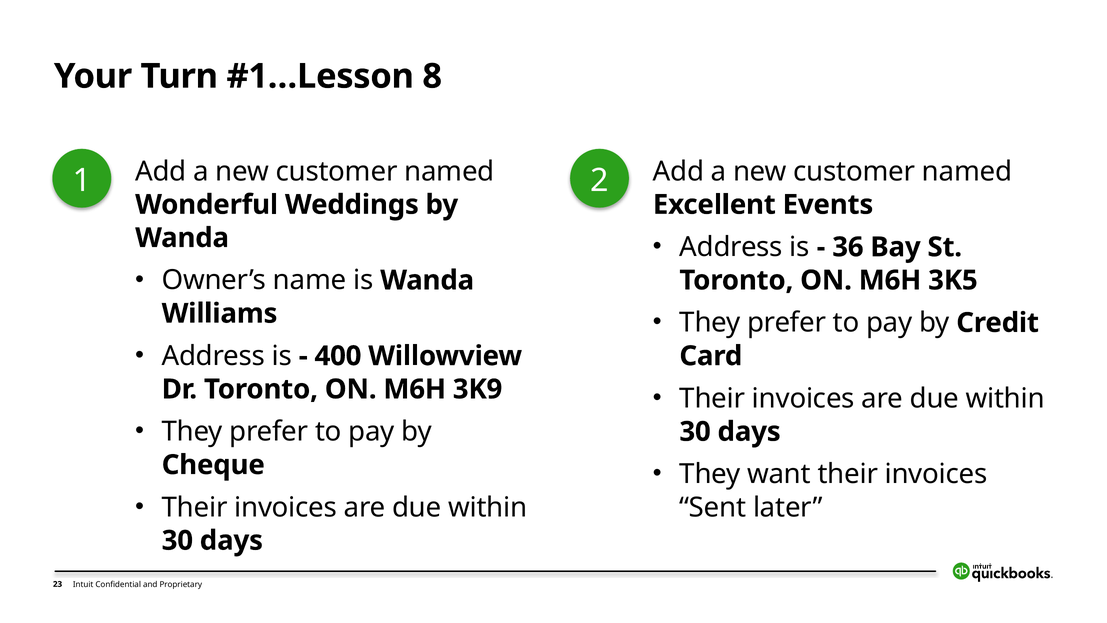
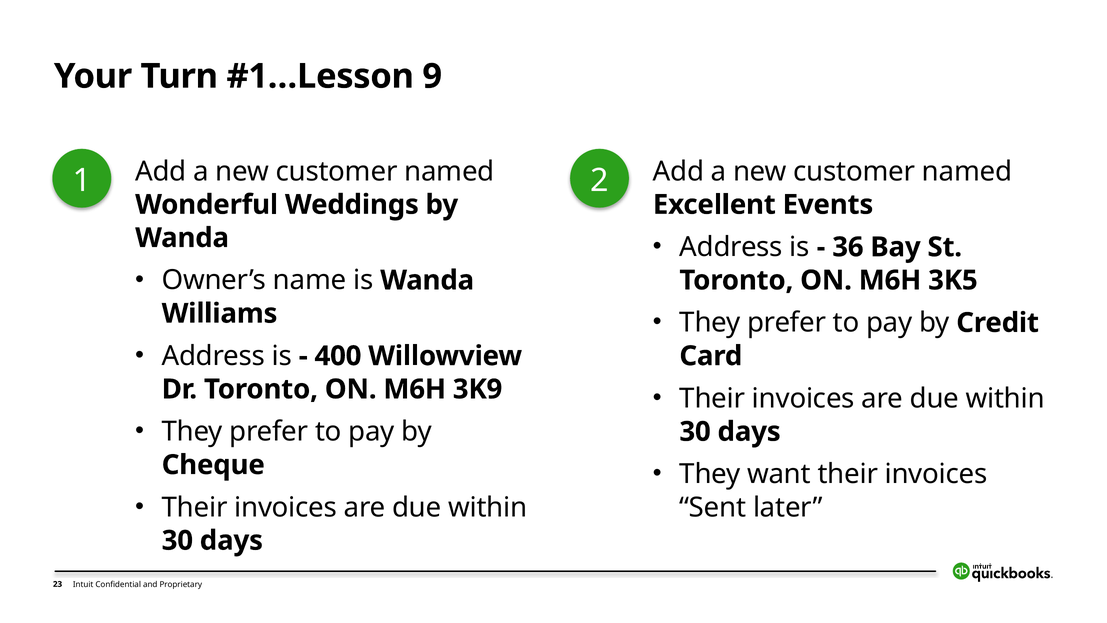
8: 8 -> 9
